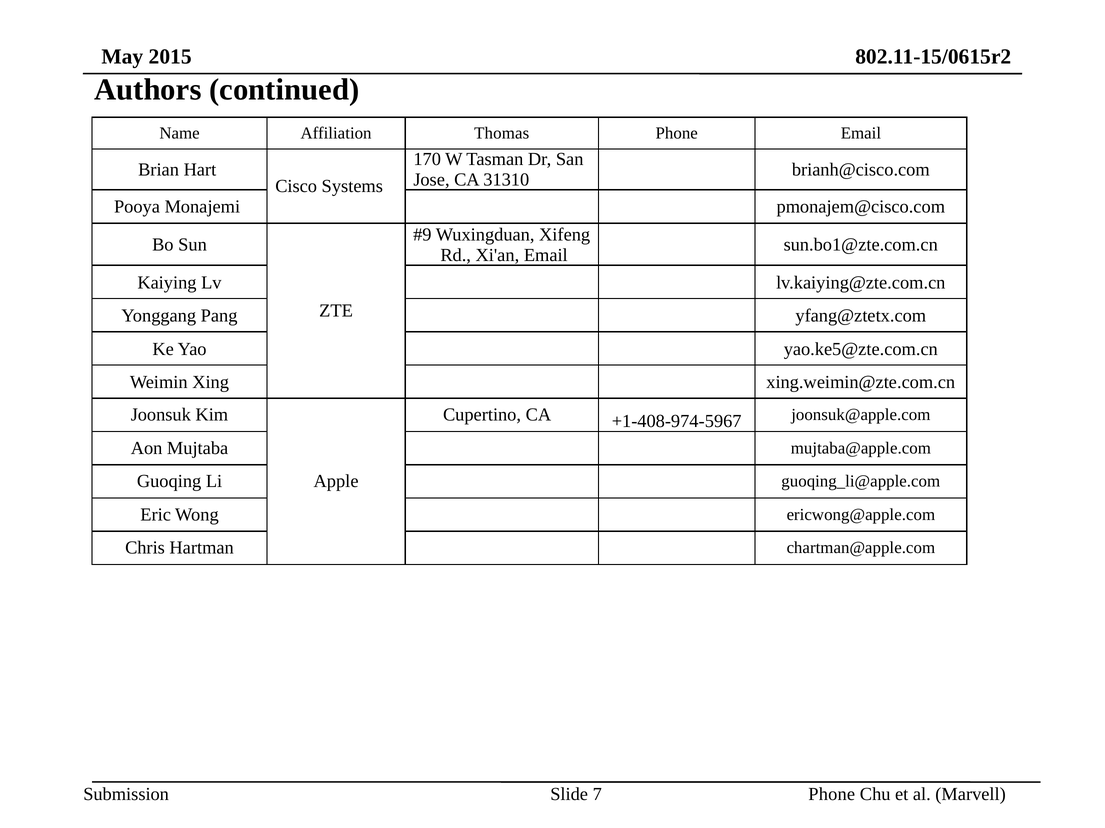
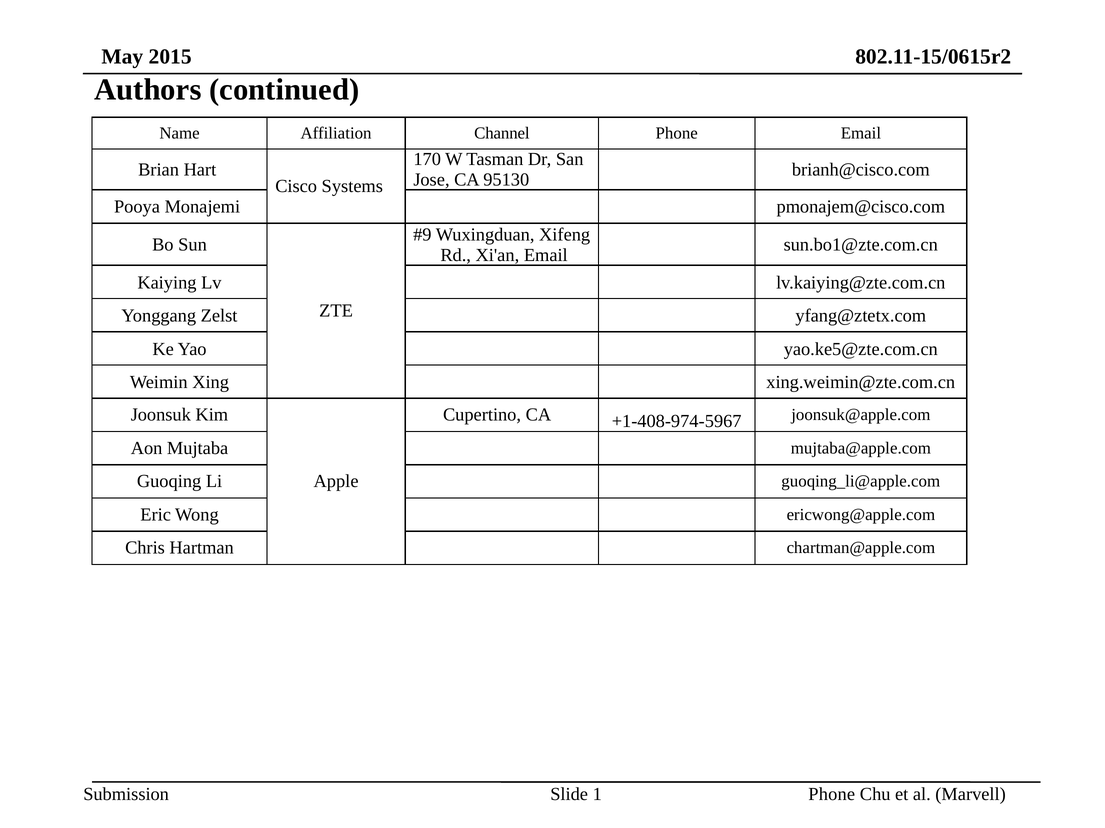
Thomas: Thomas -> Channel
31310: 31310 -> 95130
Pang: Pang -> Zelst
7: 7 -> 1
